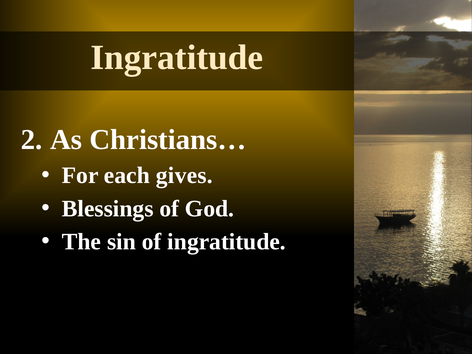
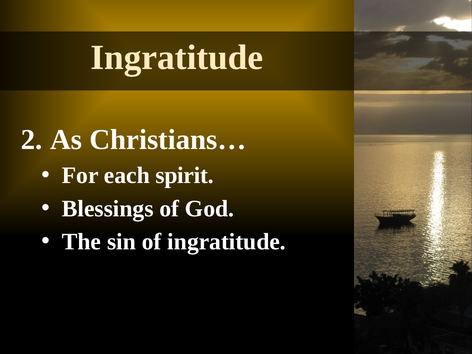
gives: gives -> spirit
